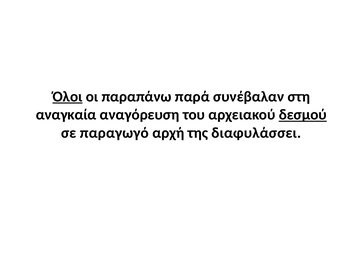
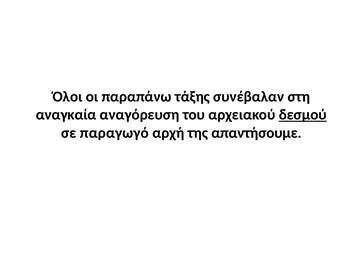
Όλοι underline: present -> none
παρά: παρά -> τάξης
διαφυλάσσει: διαφυλάσσει -> απαντήσουμε
